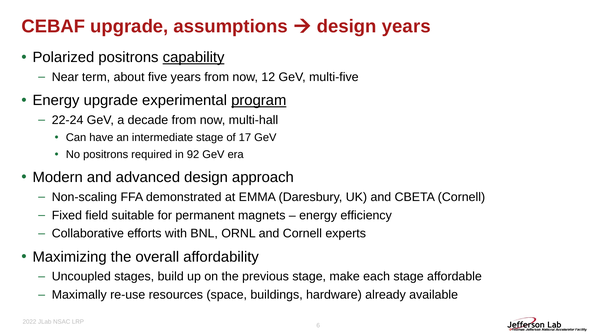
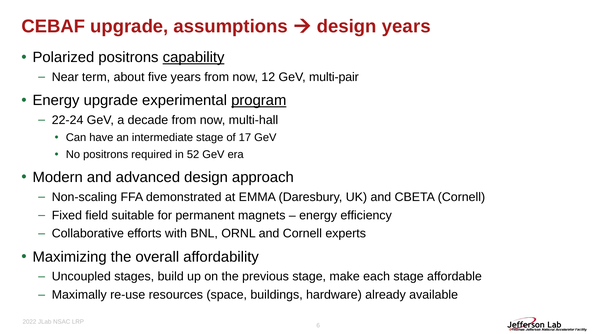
multi-five: multi-five -> multi-pair
92: 92 -> 52
